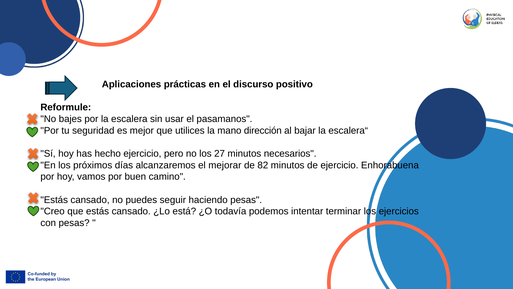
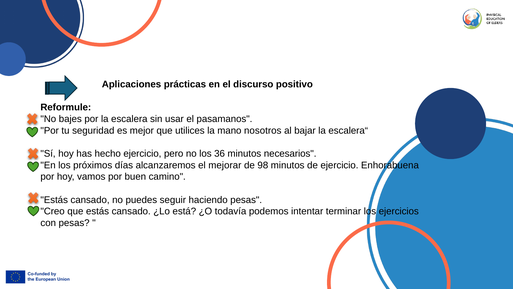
dirección: dirección -> nosotros
27: 27 -> 36
82: 82 -> 98
